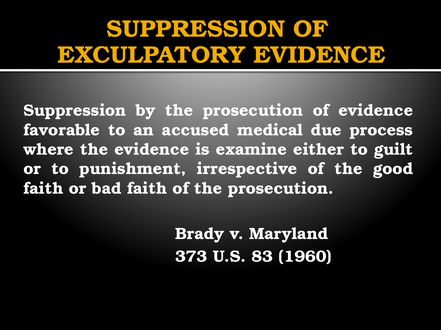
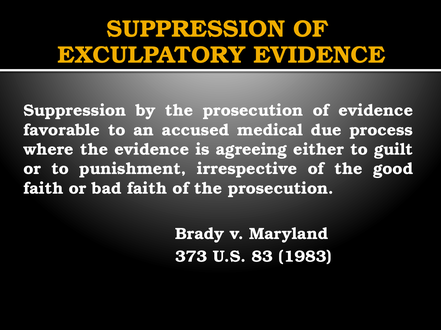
examine: examine -> agreeing
1960: 1960 -> 1983
